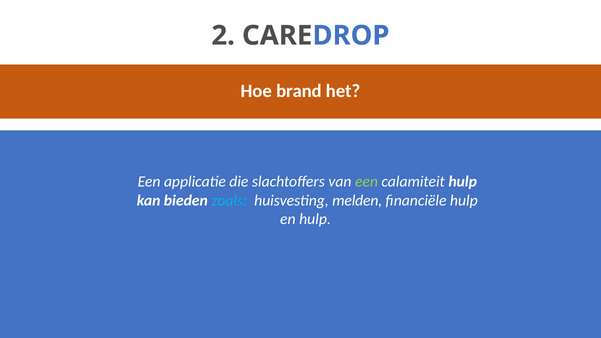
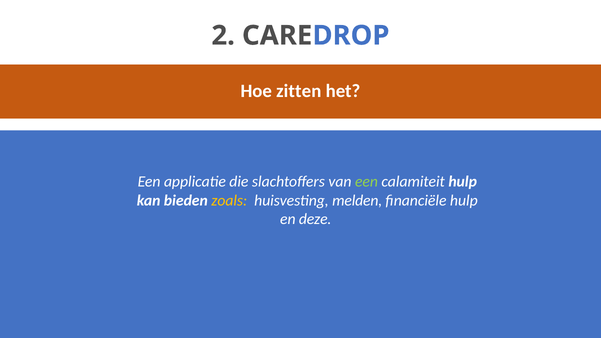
brand: brand -> zitten
zoals colour: light blue -> yellow
en hulp: hulp -> deze
